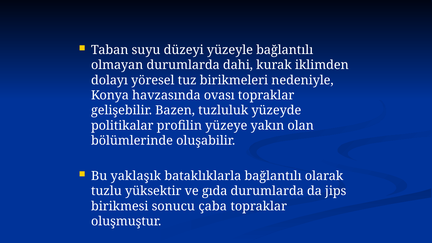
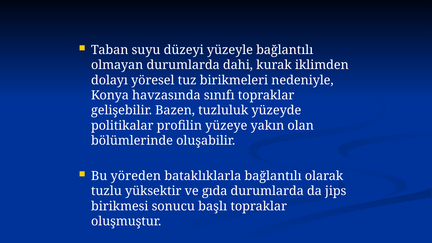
ovası: ovası -> sınıfı
yaklaşık: yaklaşık -> yöreden
çaba: çaba -> başlı
